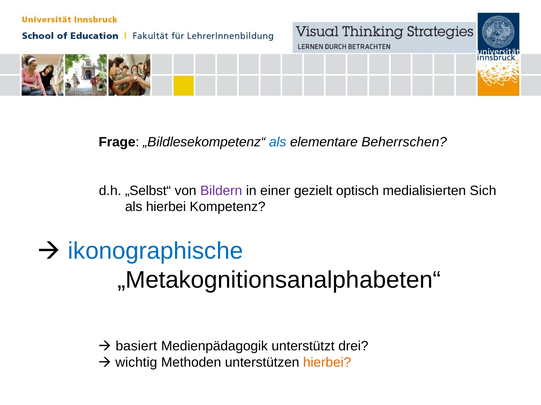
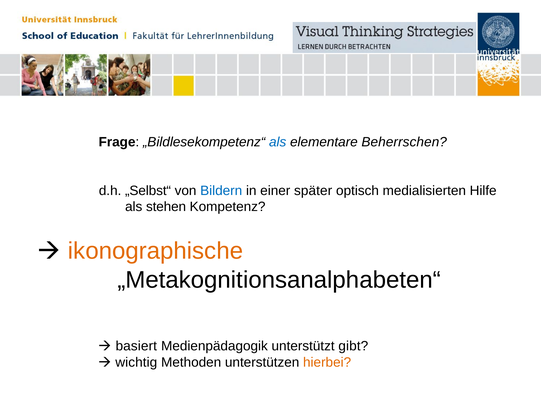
Bildern colour: purple -> blue
gezielt: gezielt -> später
Sich: Sich -> Hilfe
als hierbei: hierbei -> stehen
ikonographische colour: blue -> orange
drei: drei -> gibt
